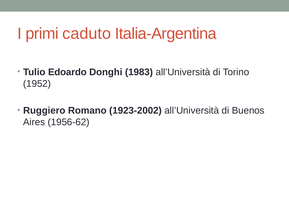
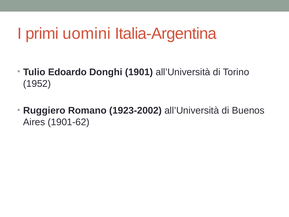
caduto: caduto -> uomini
1983: 1983 -> 1901
1956-62: 1956-62 -> 1901-62
